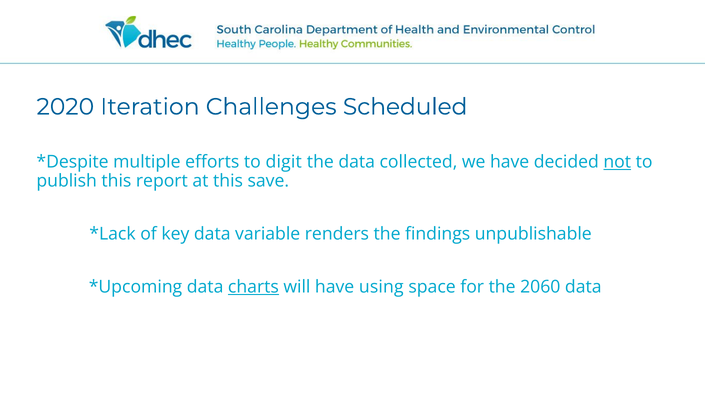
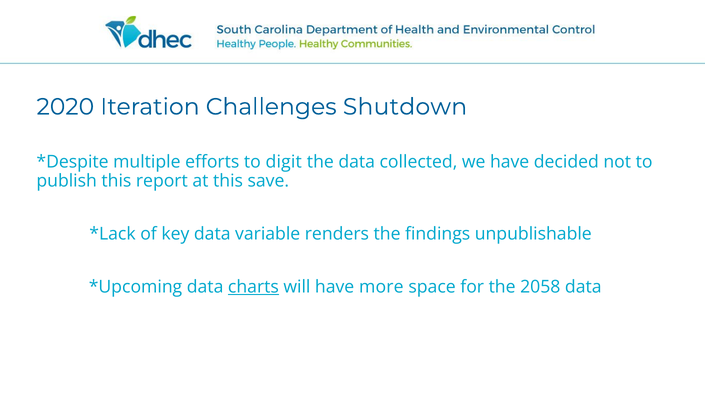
Scheduled: Scheduled -> Shutdown
not underline: present -> none
using: using -> more
2060: 2060 -> 2058
